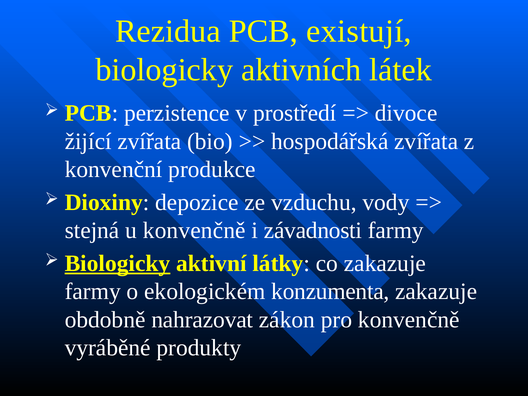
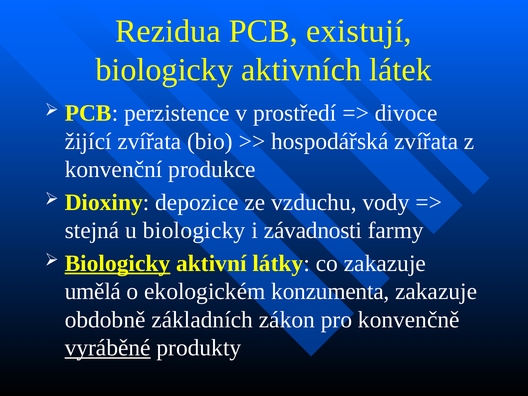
u konvenčně: konvenčně -> biologicky
farmy at (93, 292): farmy -> umělá
nahrazovat: nahrazovat -> základních
vyráběné underline: none -> present
